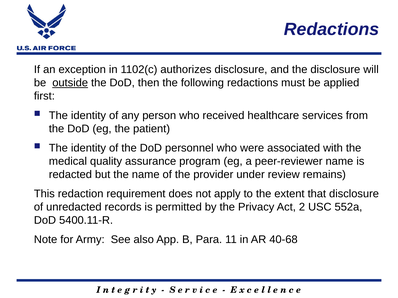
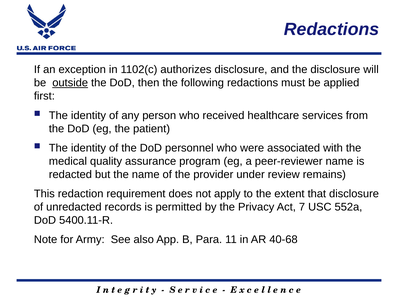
2: 2 -> 7
